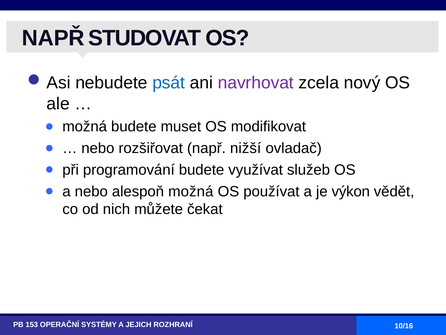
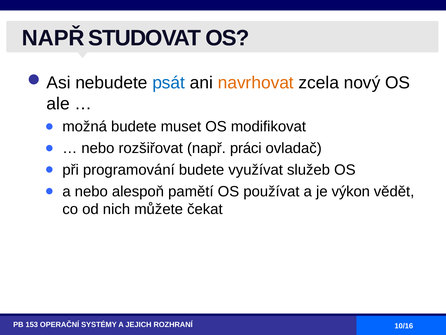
navrhovat colour: purple -> orange
nižší: nižší -> práci
alespoň možná: možná -> pamětí
